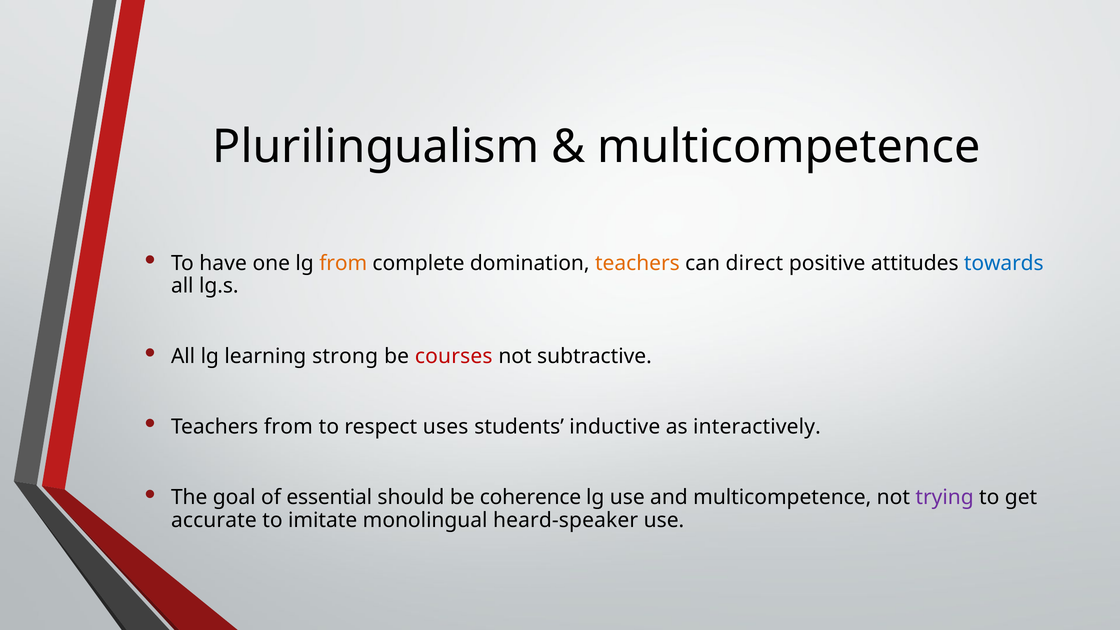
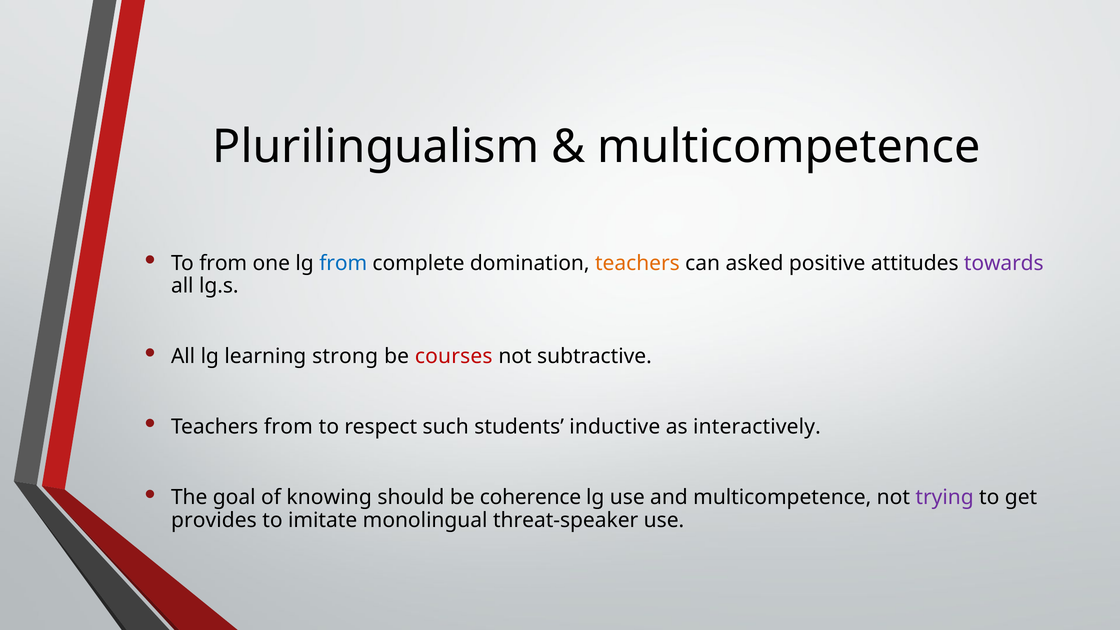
To have: have -> from
from at (343, 263) colour: orange -> blue
direct: direct -> asked
towards colour: blue -> purple
uses: uses -> such
essential: essential -> knowing
accurate: accurate -> provides
heard-speaker: heard-speaker -> threat-speaker
